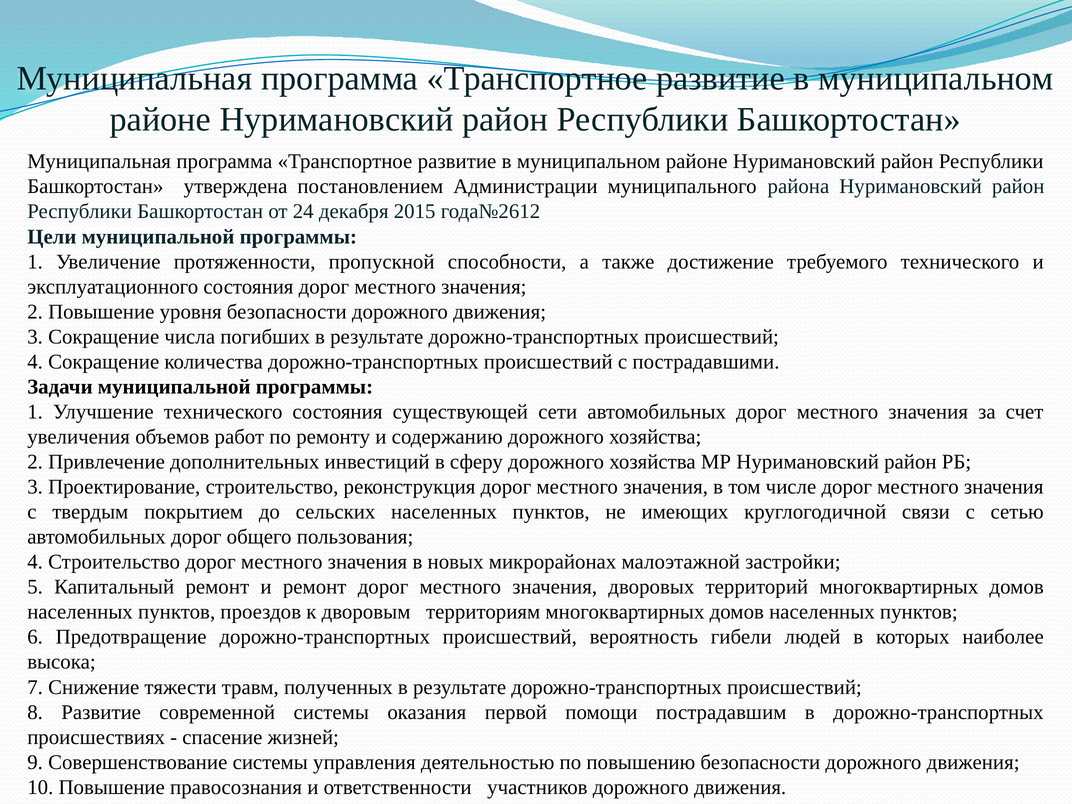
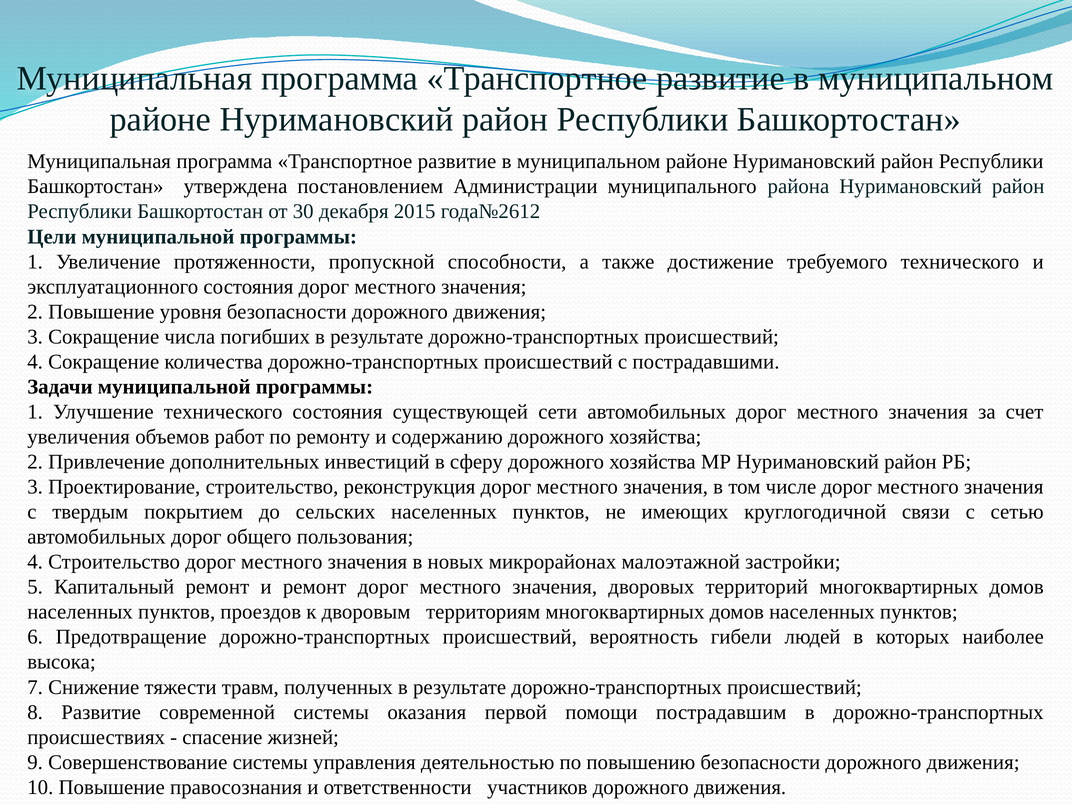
24: 24 -> 30
